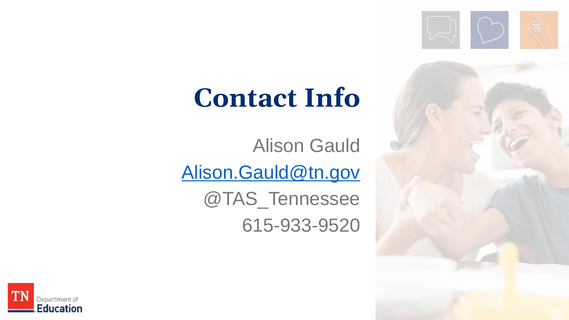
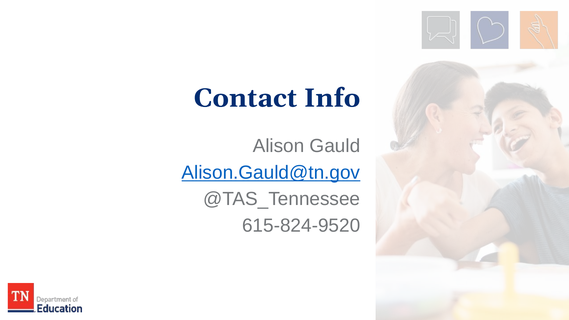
615-933-9520: 615-933-9520 -> 615-824-9520
